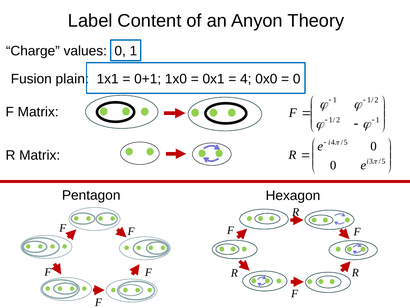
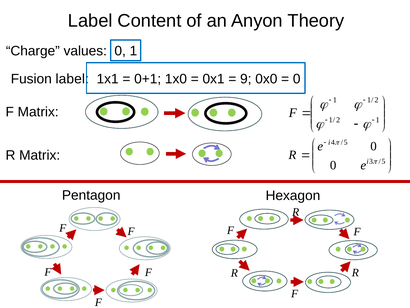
Fusion plain: plain -> label
4 at (246, 79): 4 -> 9
